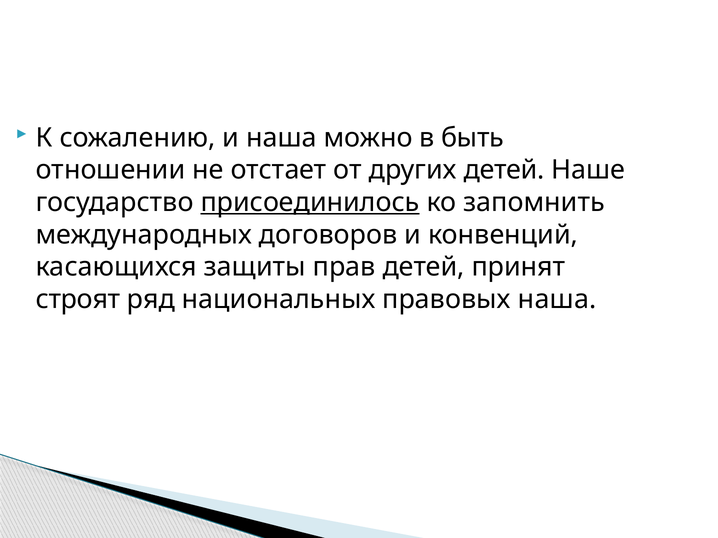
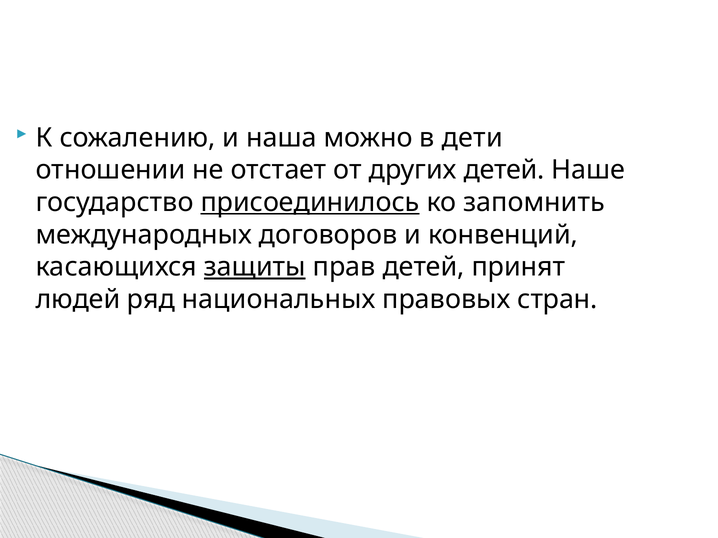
быть: быть -> дети
защиты underline: none -> present
строят: строят -> людей
правовых наша: наша -> стран
